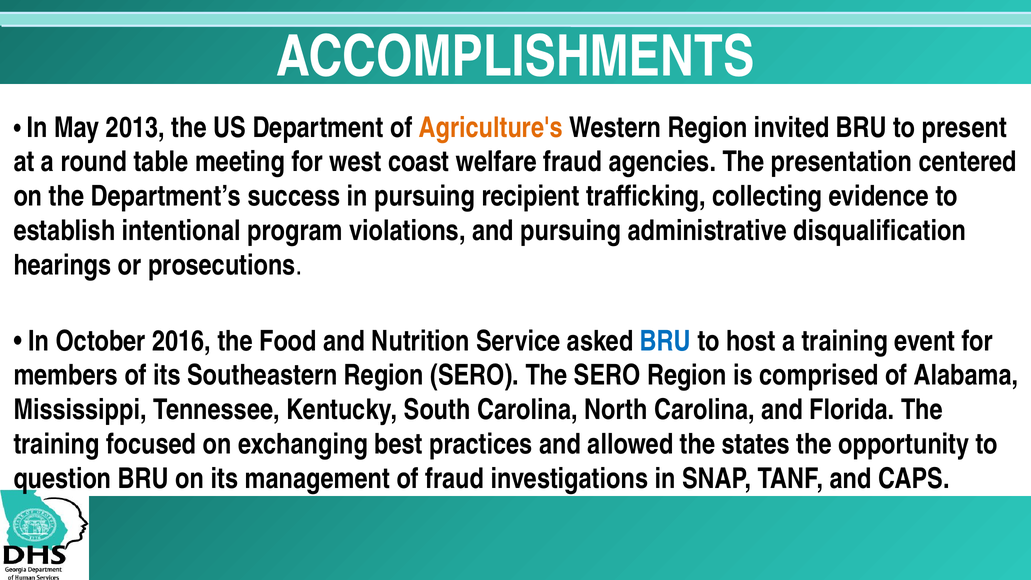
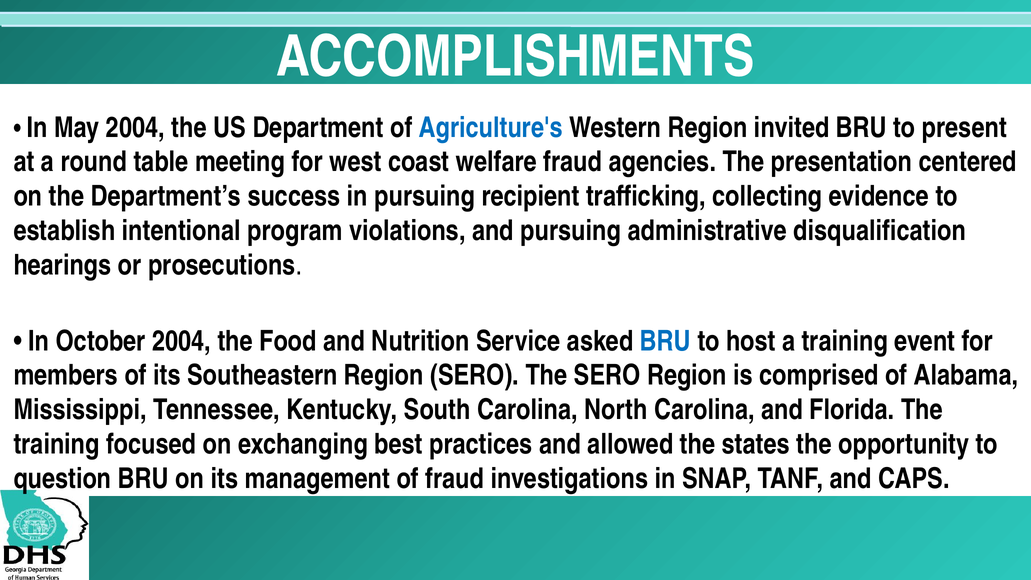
May 2013: 2013 -> 2004
Agriculture's colour: orange -> blue
October 2016: 2016 -> 2004
